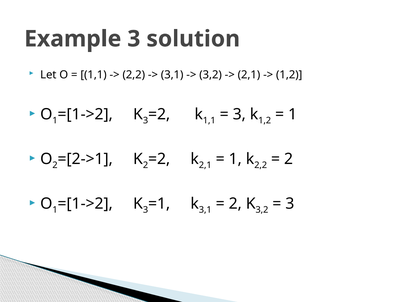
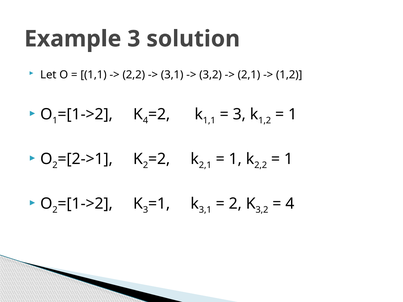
3 at (146, 121): 3 -> 4
2 at (289, 159): 2 -> 1
1 at (55, 210): 1 -> 2
3 at (290, 204): 3 -> 4
